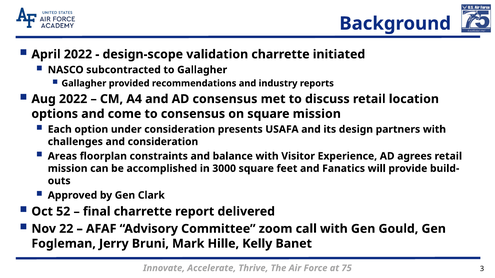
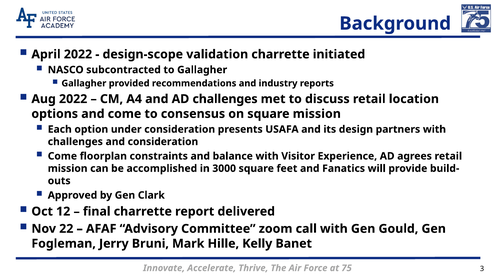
AD consensus: consensus -> challenges
Areas at (62, 156): Areas -> Come
52: 52 -> 12
